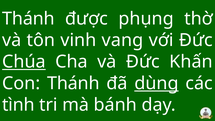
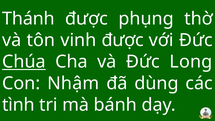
vinh vang: vang -> được
Khấn: Khấn -> Long
Con Thánh: Thánh -> Nhậm
dùng underline: present -> none
